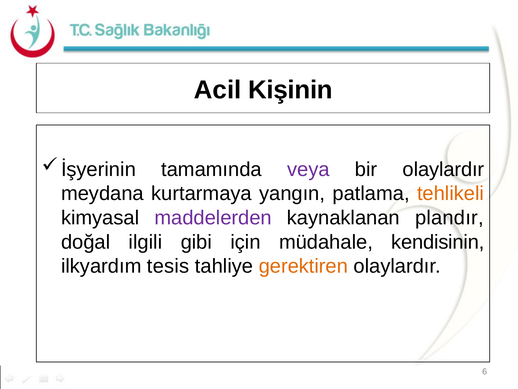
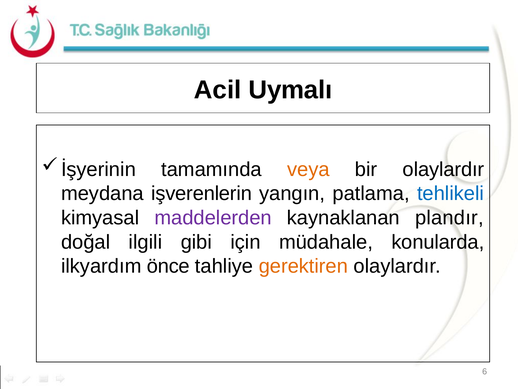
Kişinin: Kişinin -> Uymalı
veya colour: purple -> orange
kurtarmaya: kurtarmaya -> işverenlerin
tehlikeli colour: orange -> blue
kendisinin: kendisinin -> konularda
tesis: tesis -> önce
